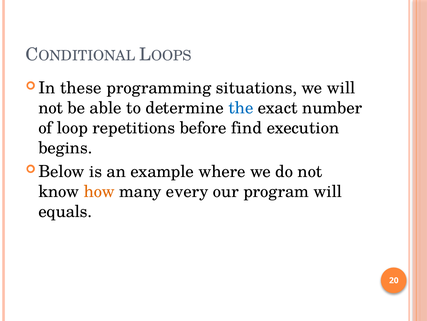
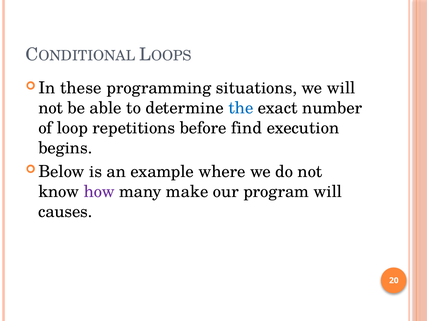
how colour: orange -> purple
every: every -> make
equals: equals -> causes
